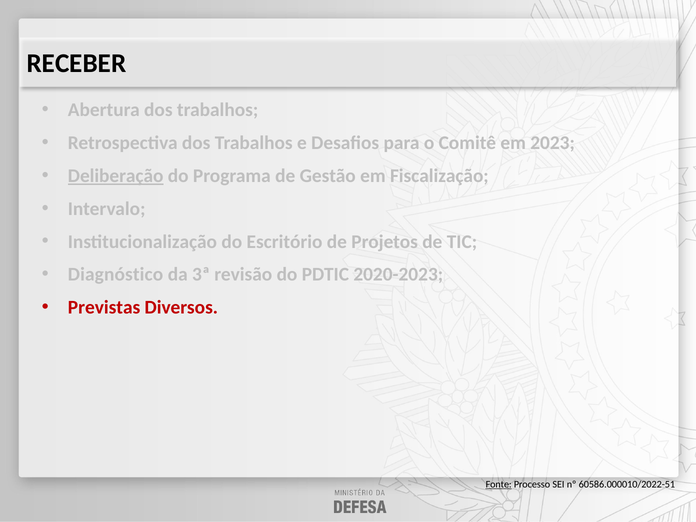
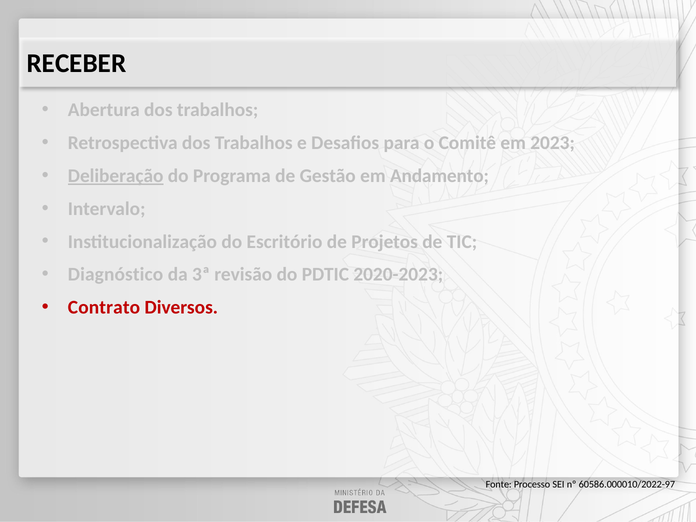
Fiscalização: Fiscalização -> Andamento
Previstas: Previstas -> Contrato
Fonte underline: present -> none
60586.000010/2022-51: 60586.000010/2022-51 -> 60586.000010/2022-97
